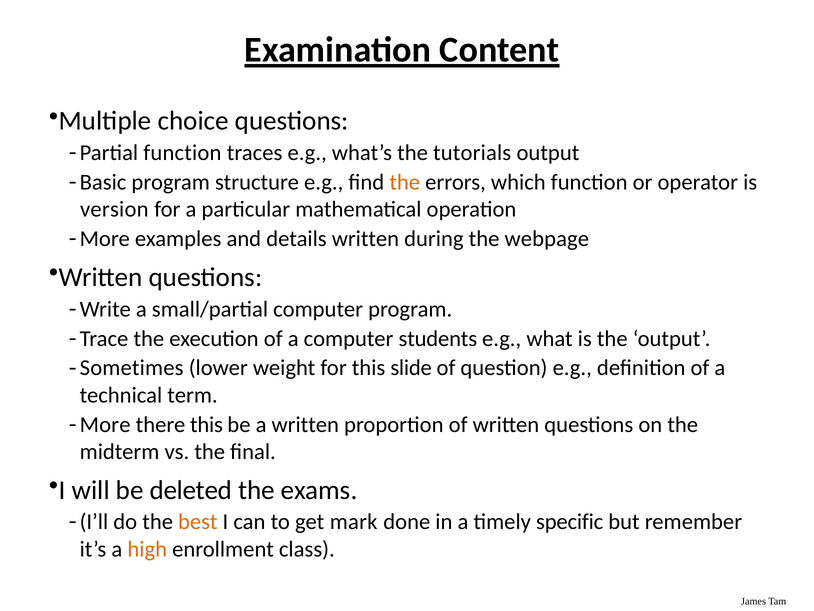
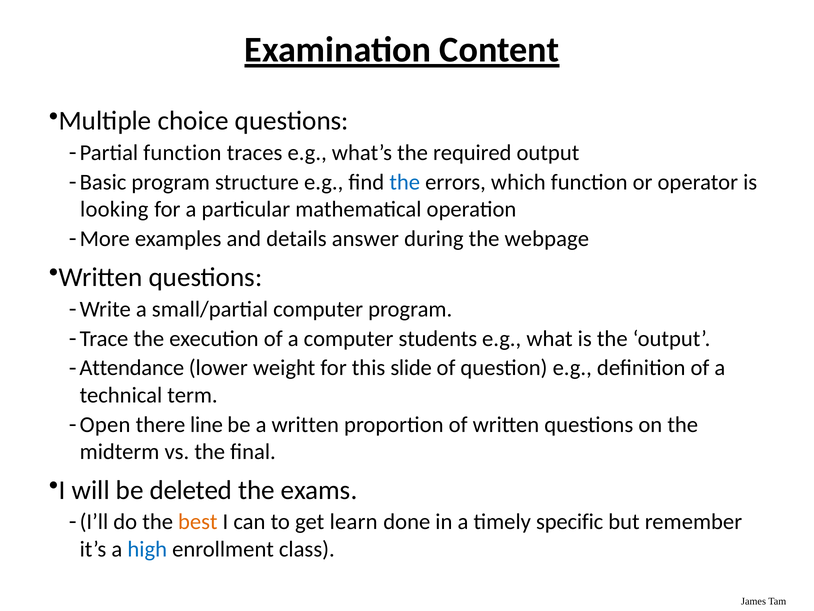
tutorials: tutorials -> required
the at (405, 182) colour: orange -> blue
version: version -> looking
details written: written -> answer
Sometimes: Sometimes -> Attendance
More at (105, 424): More -> Open
there this: this -> line
mark: mark -> learn
high colour: orange -> blue
